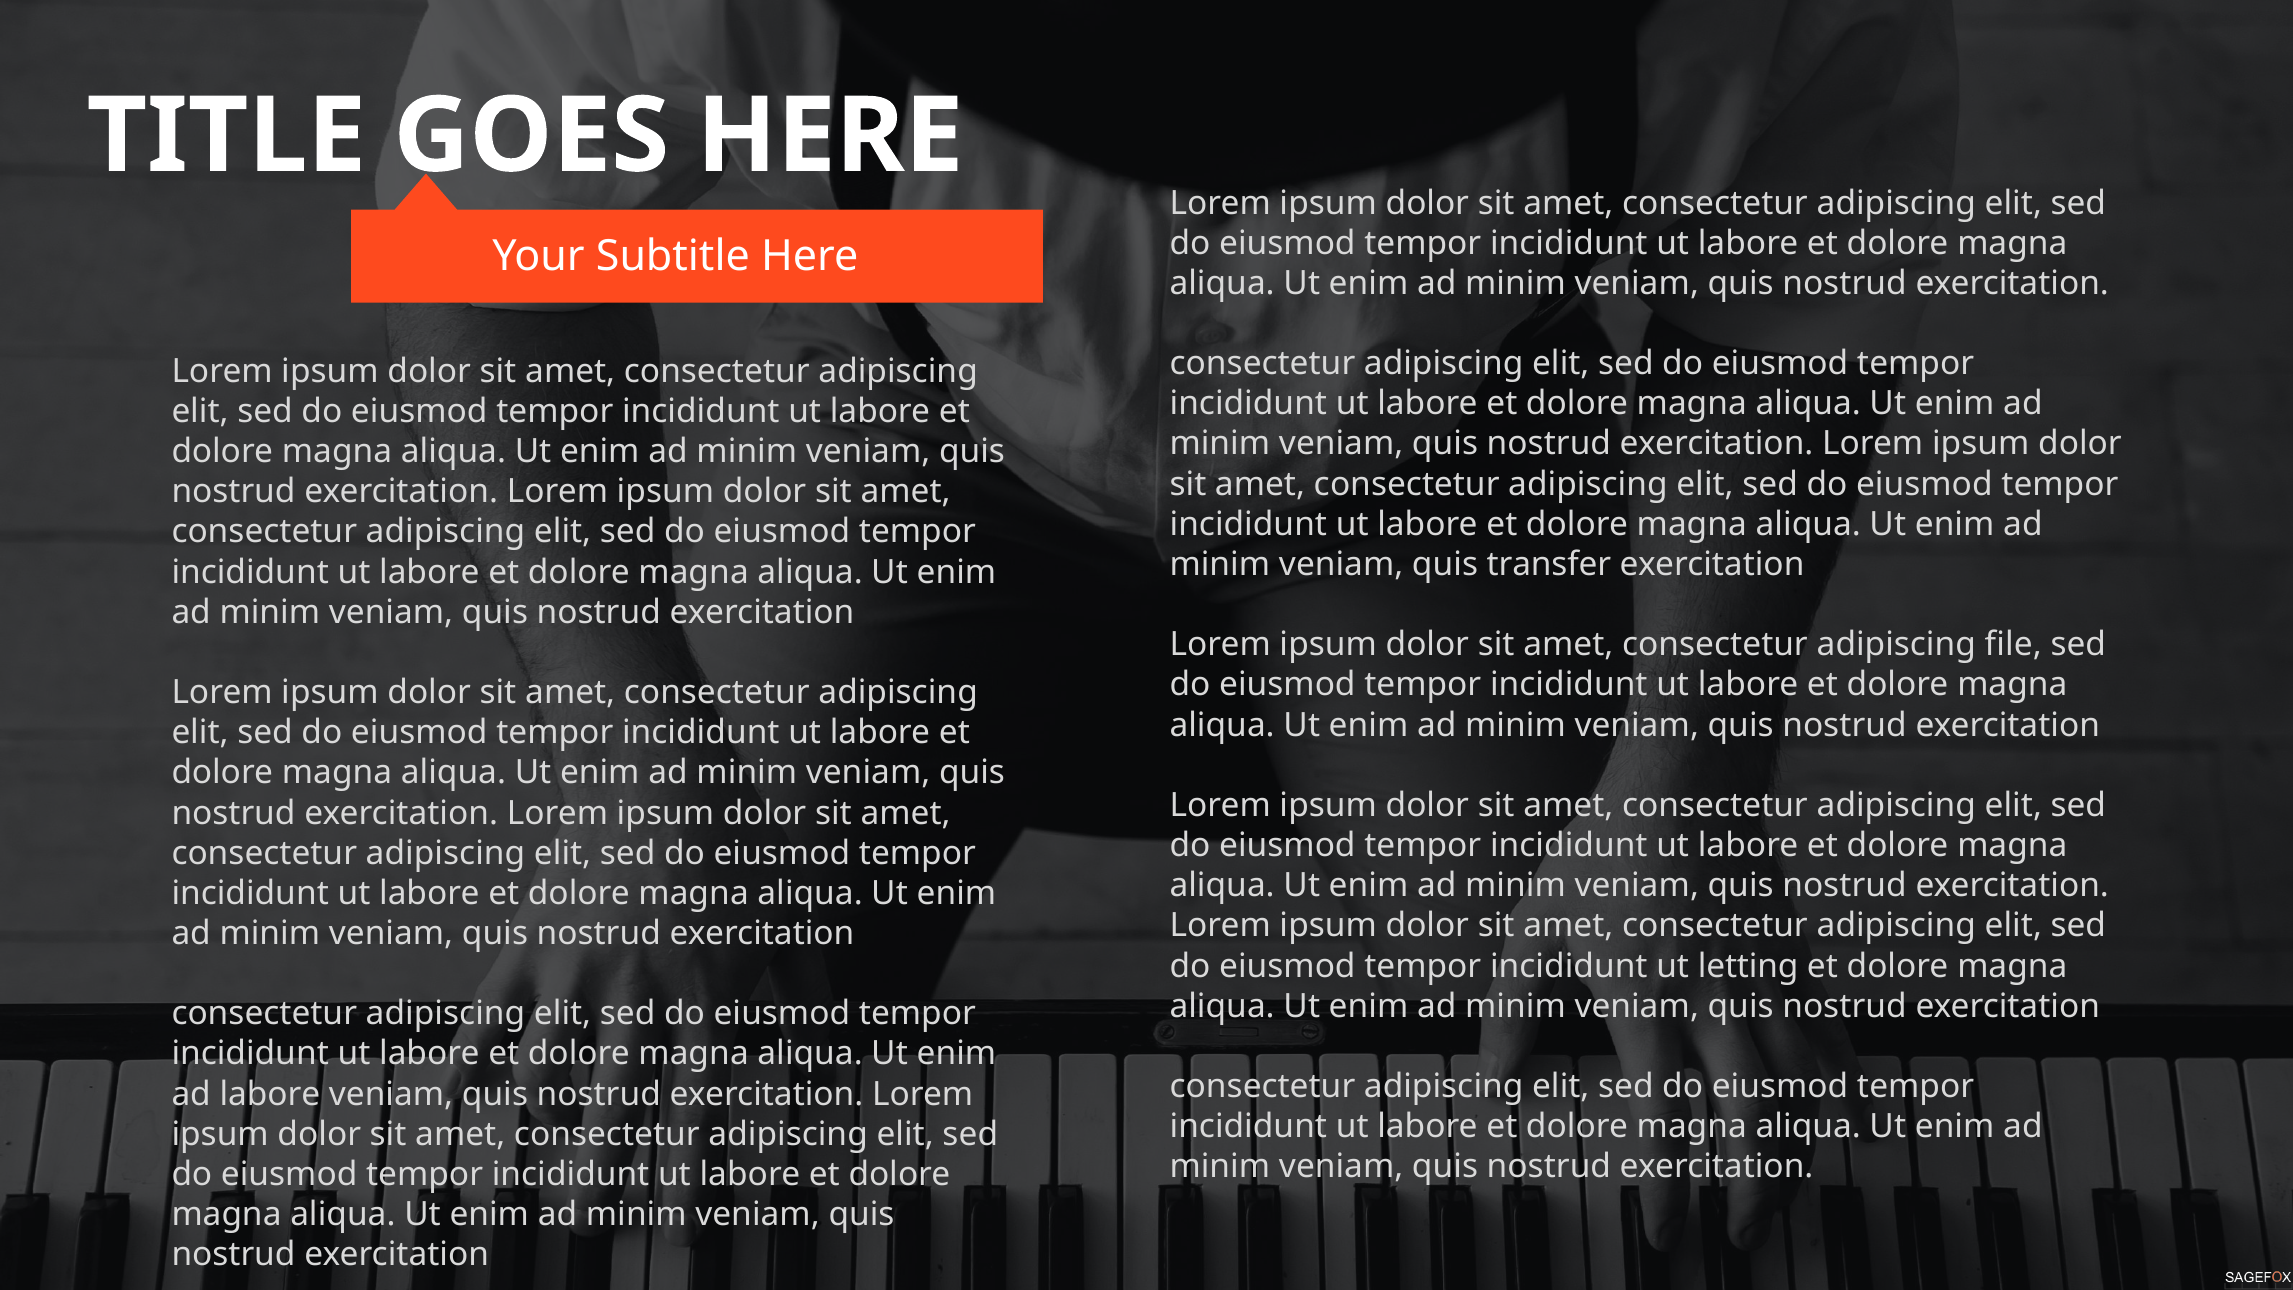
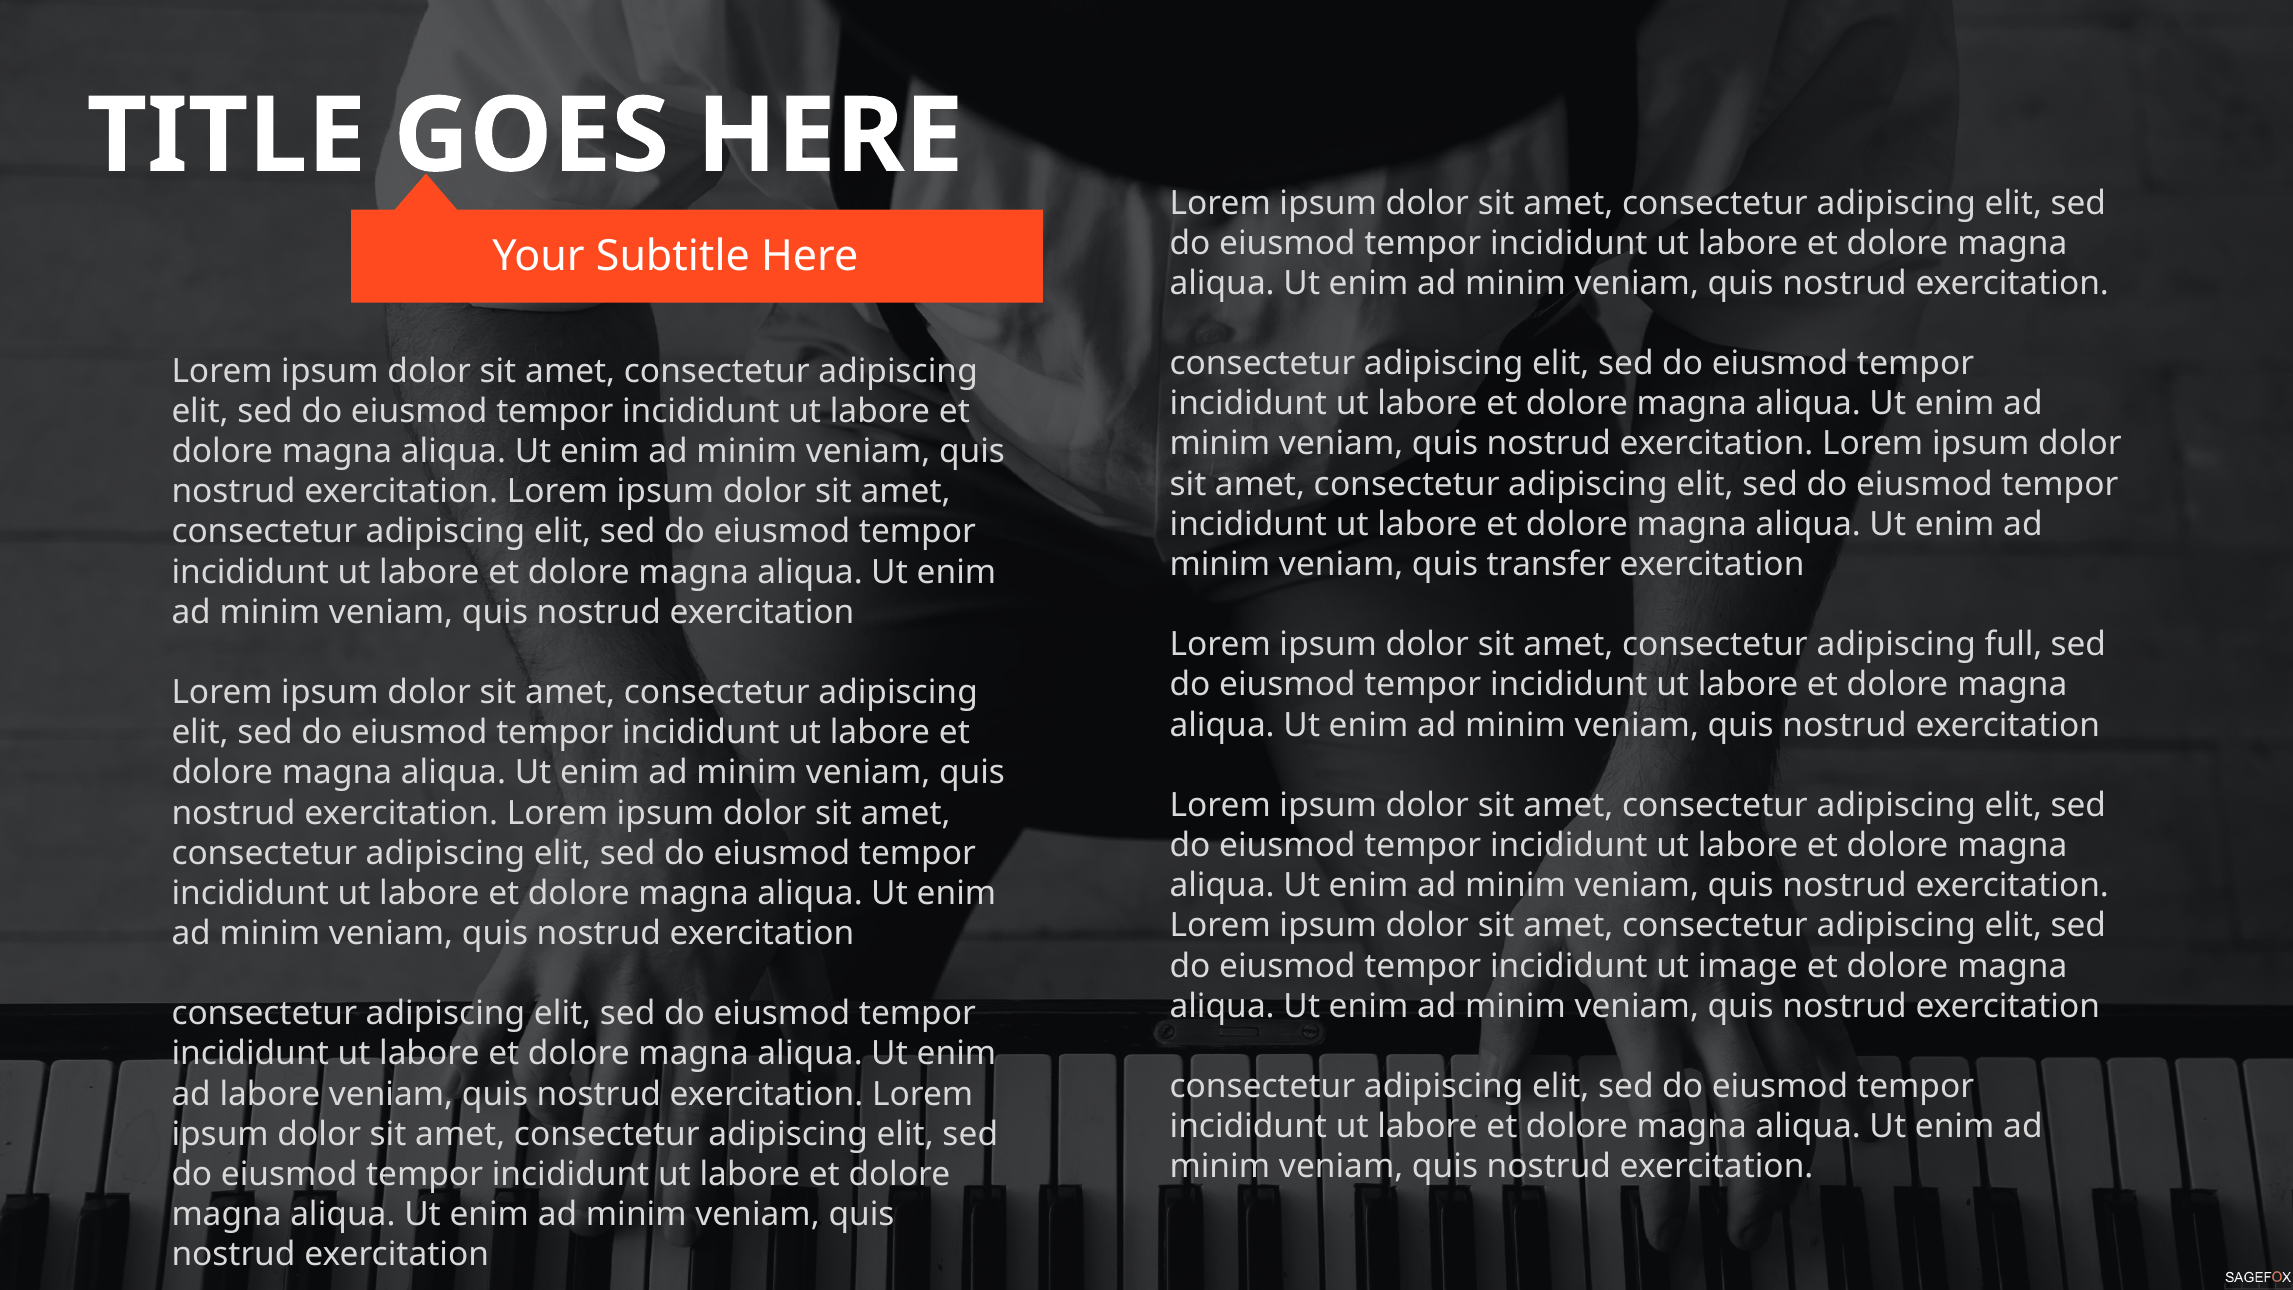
file: file -> full
letting: letting -> image
